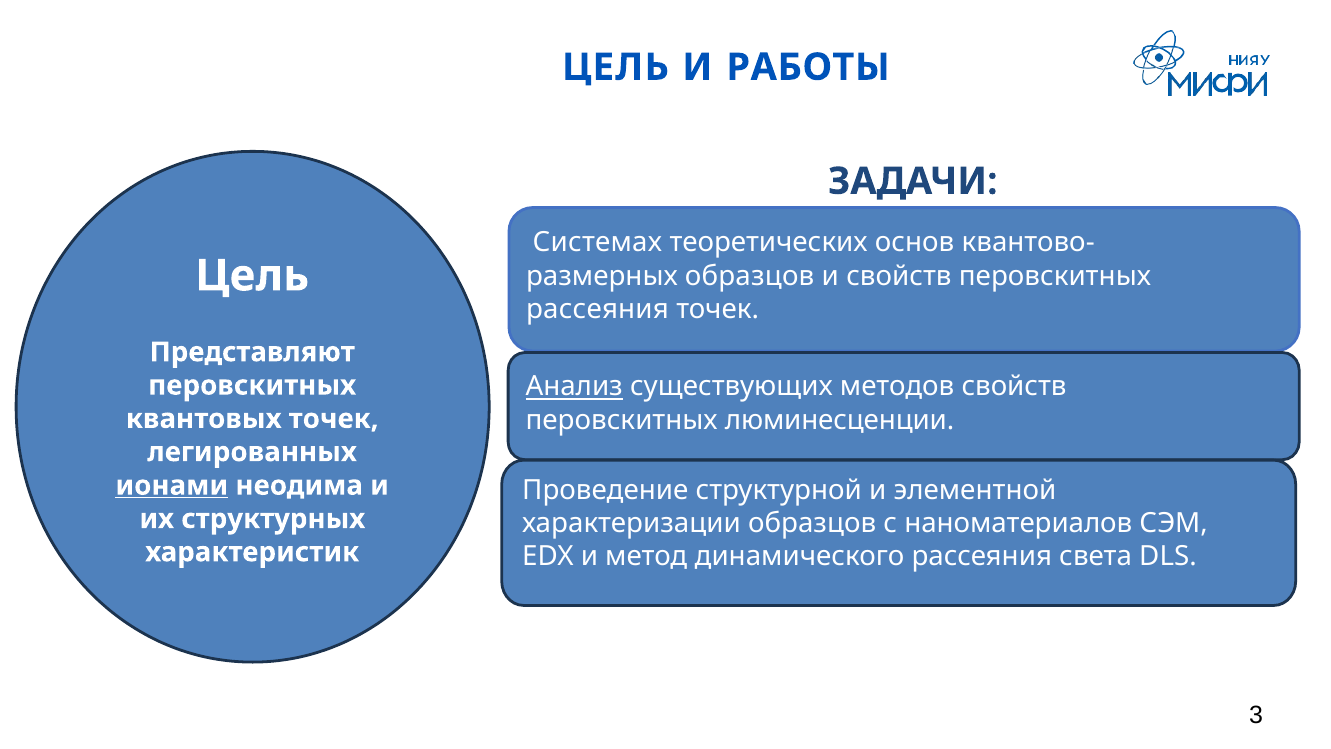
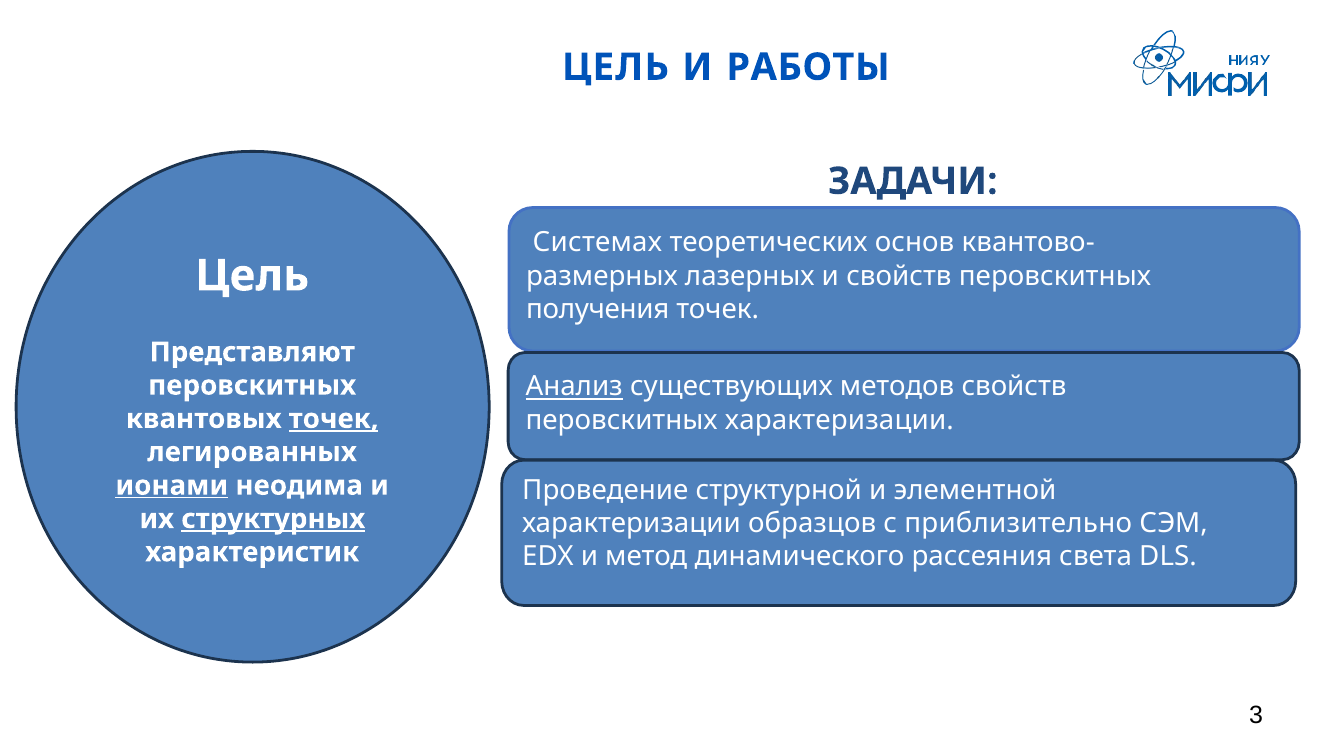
размерных образцов: образцов -> лазерных
рассеяния at (598, 309): рассеяния -> получения
перовскитных люминесценции: люминесценции -> характеризации
точек at (334, 419) underline: none -> present
структурных underline: none -> present
наноматериалов: наноматериалов -> приблизительно
